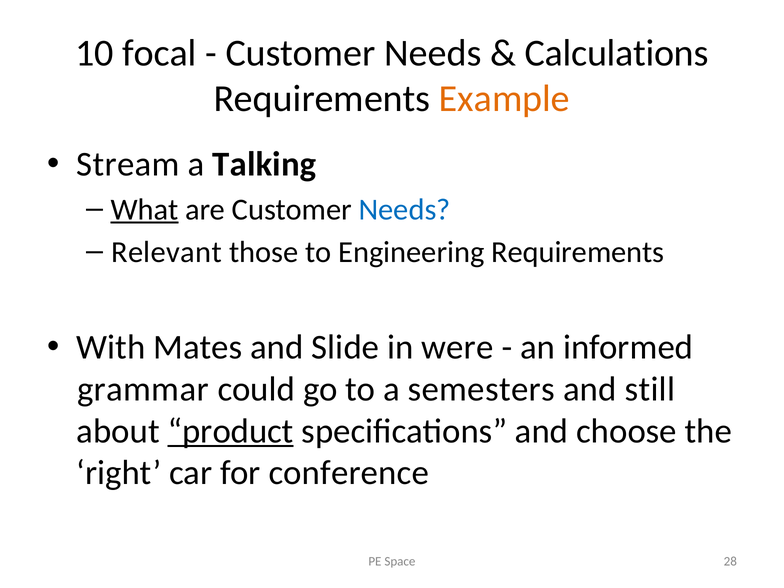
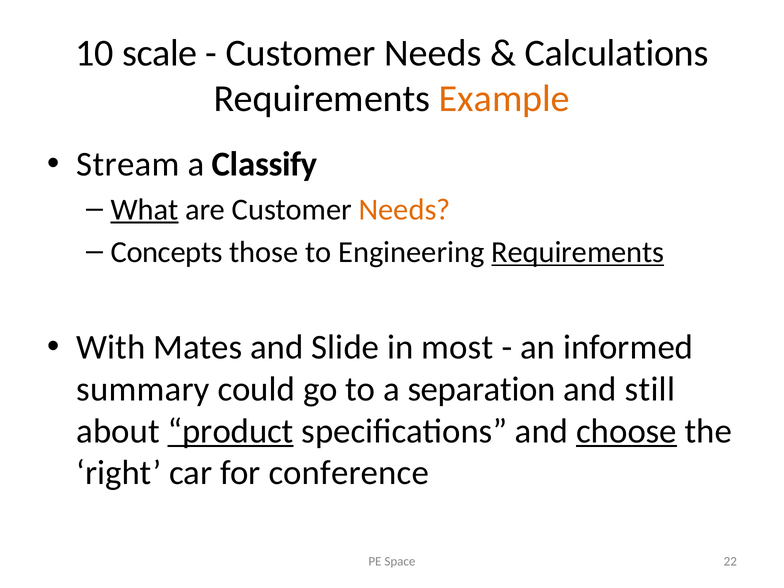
focal: focal -> scale
Talking: Talking -> Classify
Needs at (405, 209) colour: blue -> orange
Relevant: Relevant -> Concepts
Requirements at (578, 252) underline: none -> present
were: were -> most
grammar: grammar -> summary
semesters: semesters -> separation
choose underline: none -> present
28: 28 -> 22
